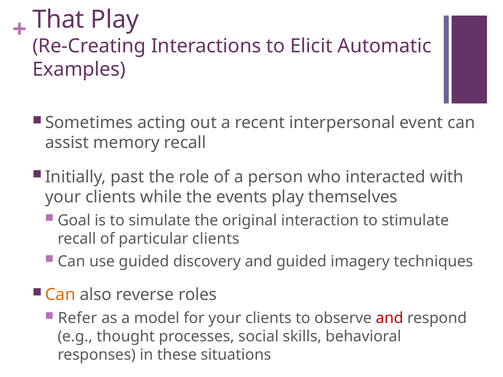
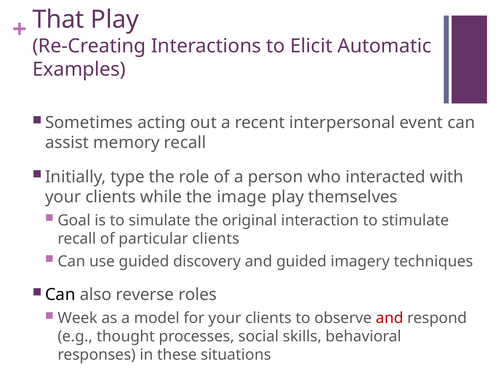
past: past -> type
events: events -> image
Can at (60, 295) colour: orange -> black
Refer: Refer -> Week
